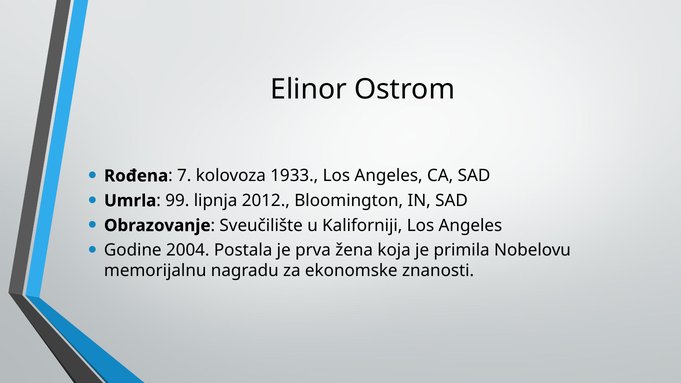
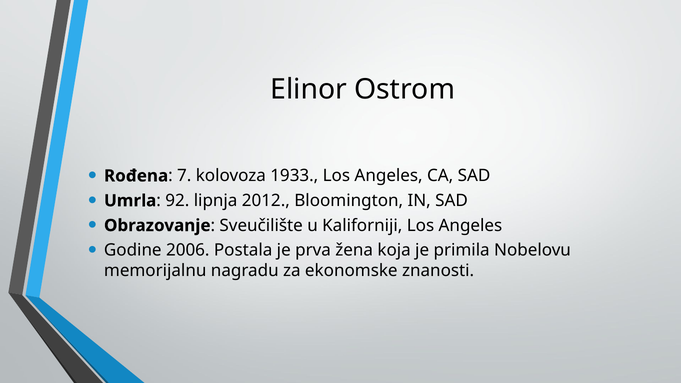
99: 99 -> 92
2004: 2004 -> 2006
